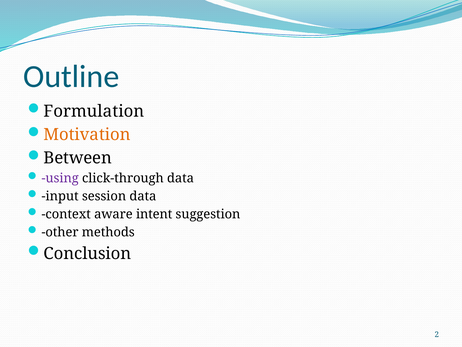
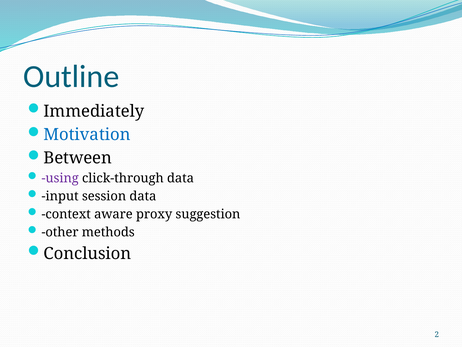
Formulation: Formulation -> Immediately
Motivation colour: orange -> blue
intent: intent -> proxy
